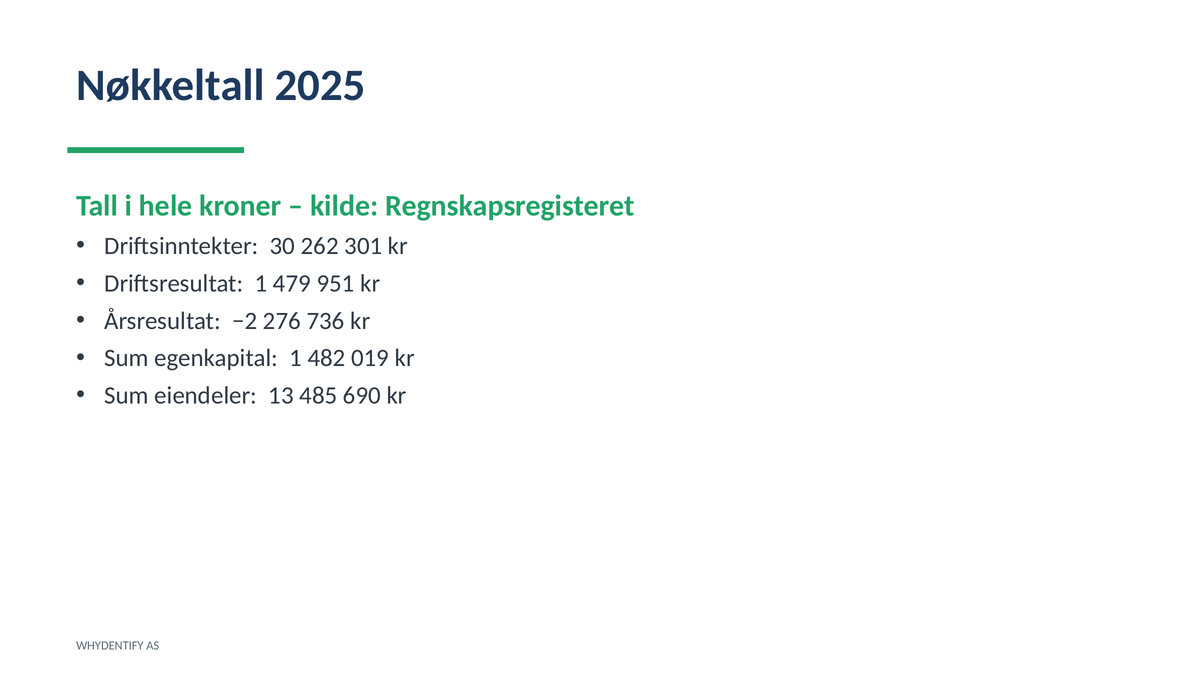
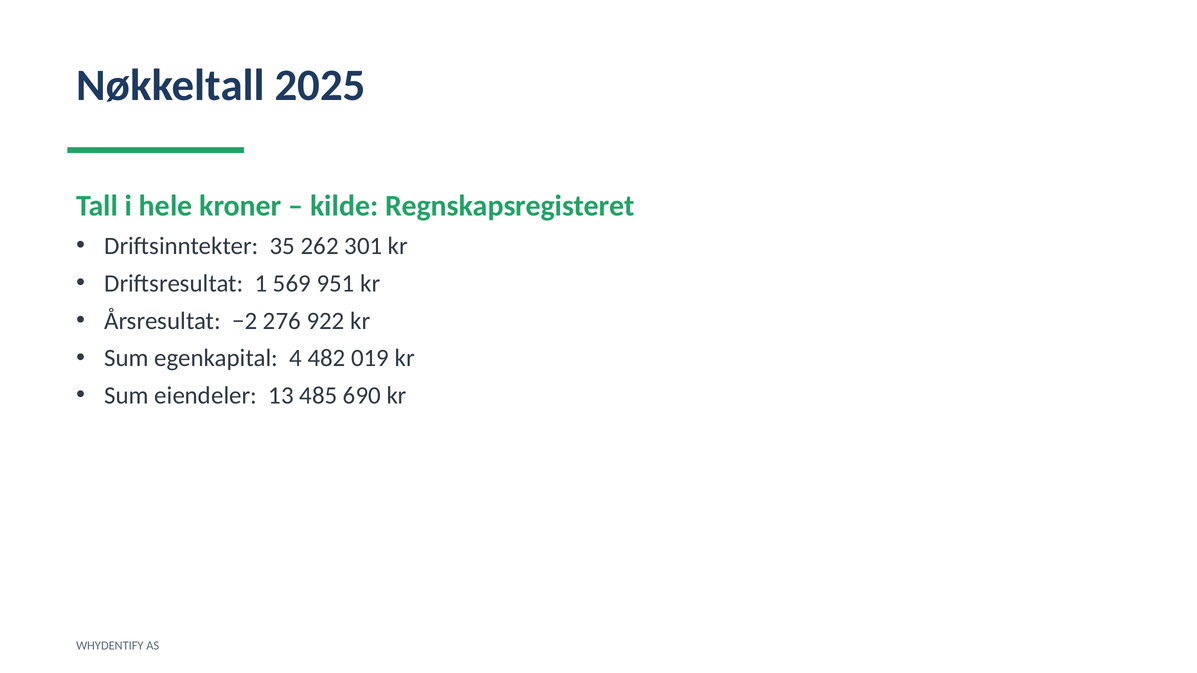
30: 30 -> 35
479: 479 -> 569
736: 736 -> 922
egenkapital 1: 1 -> 4
